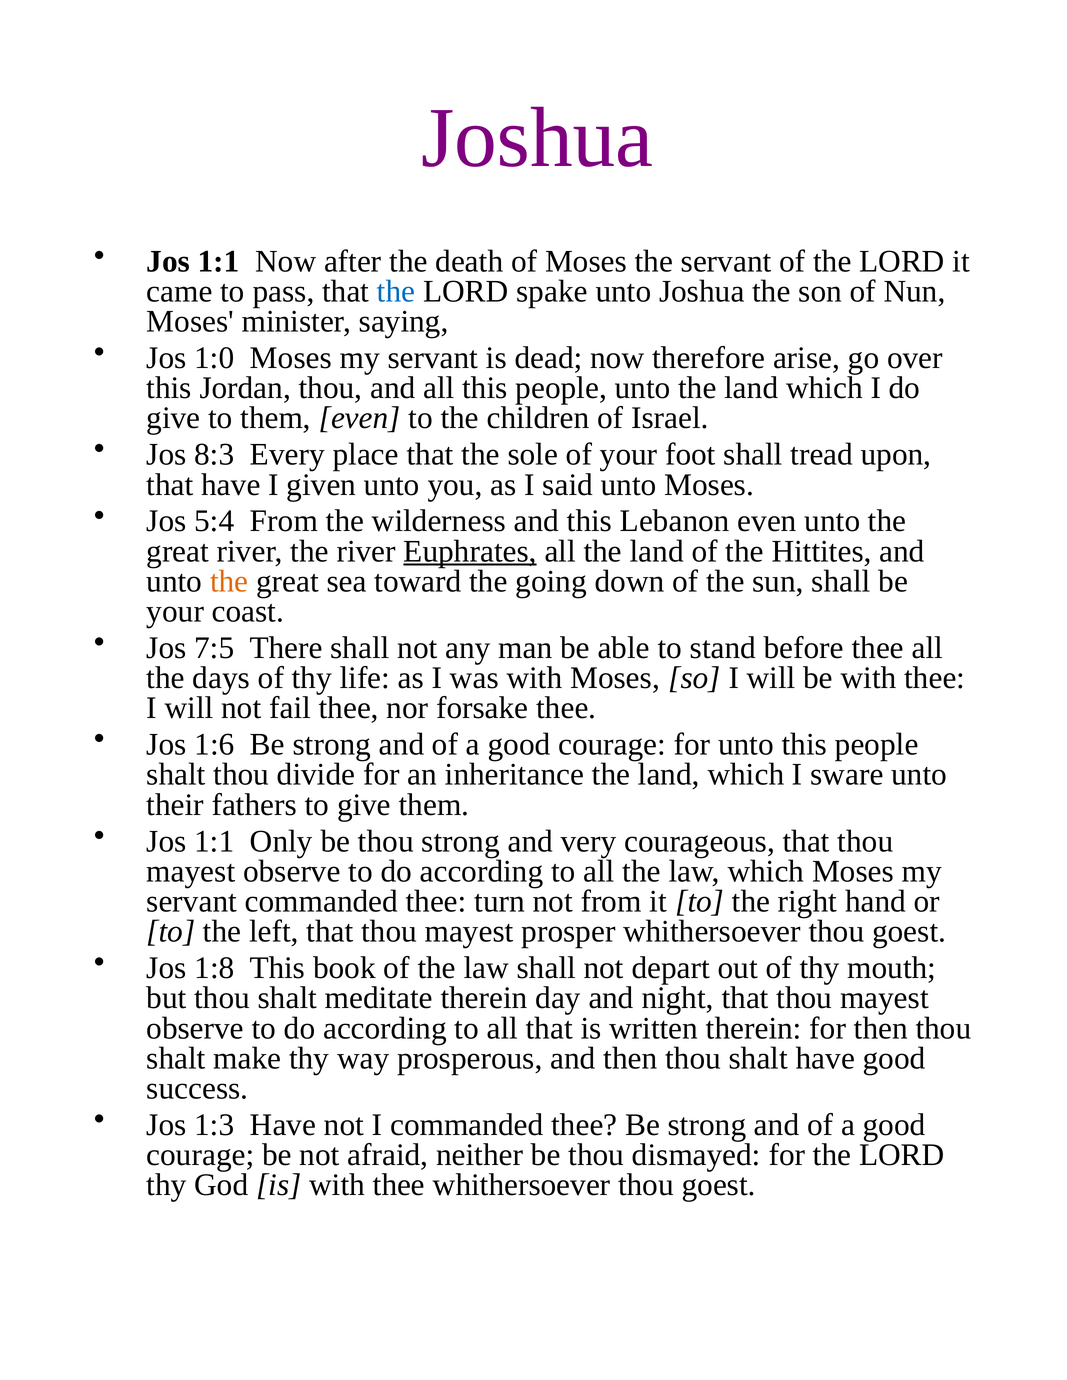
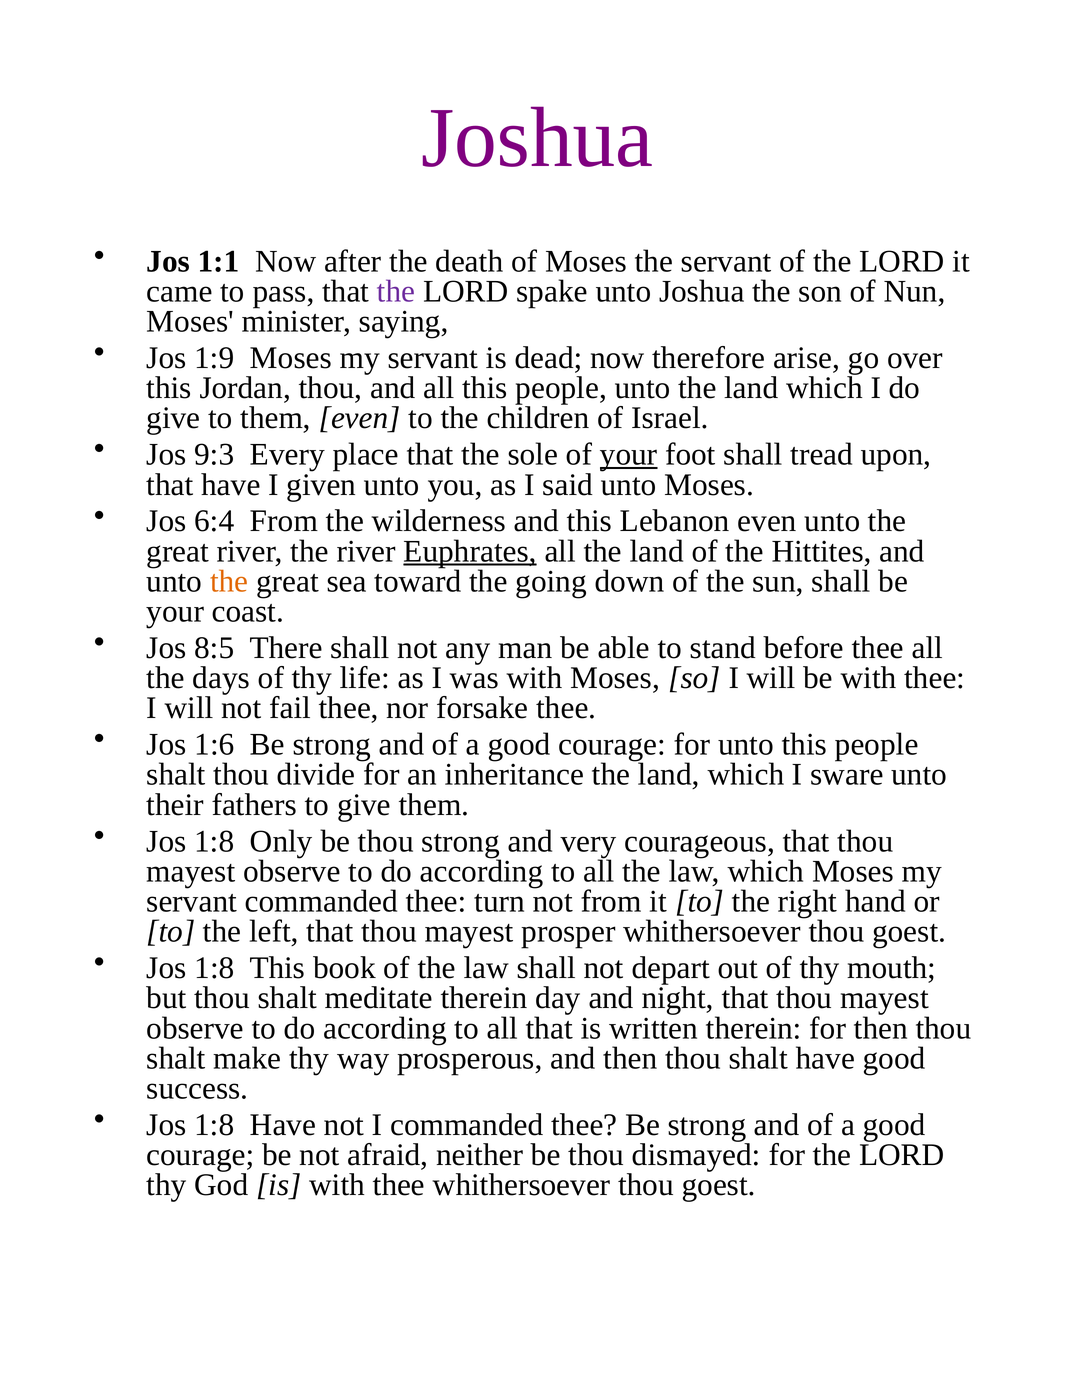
the at (396, 292) colour: blue -> purple
1:0: 1:0 -> 1:9
8:3: 8:3 -> 9:3
your at (629, 455) underline: none -> present
5:4: 5:4 -> 6:4
7:5: 7:5 -> 8:5
1:1 at (214, 842): 1:1 -> 1:8
1:3 at (214, 1126): 1:3 -> 1:8
